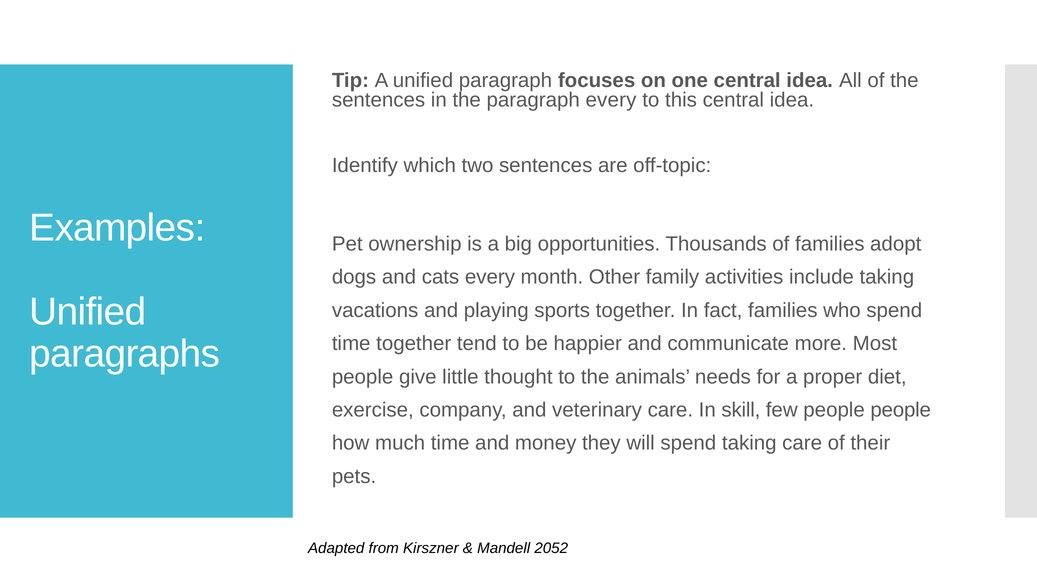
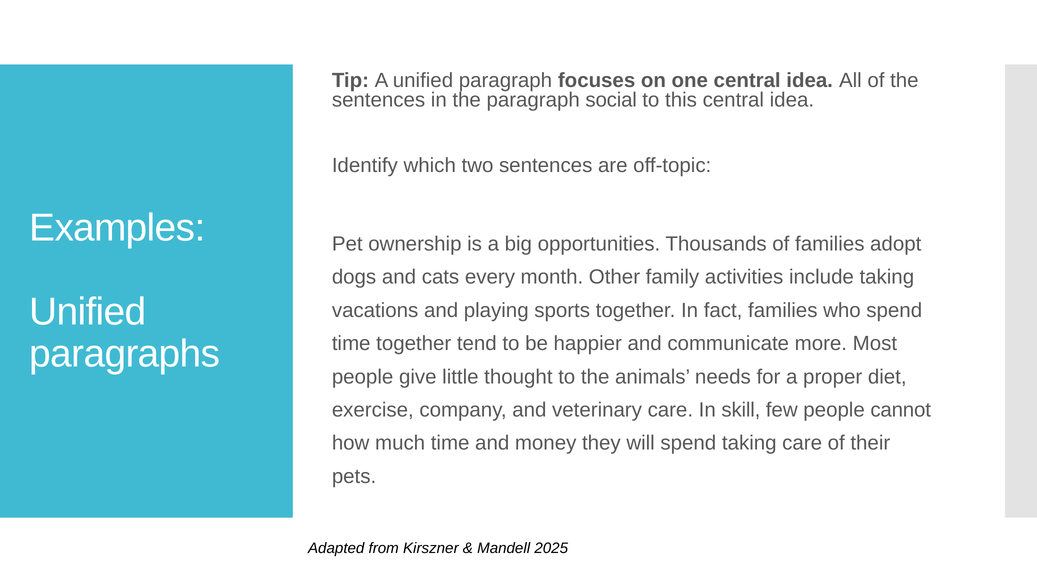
paragraph every: every -> social
people people: people -> cannot
2052: 2052 -> 2025
